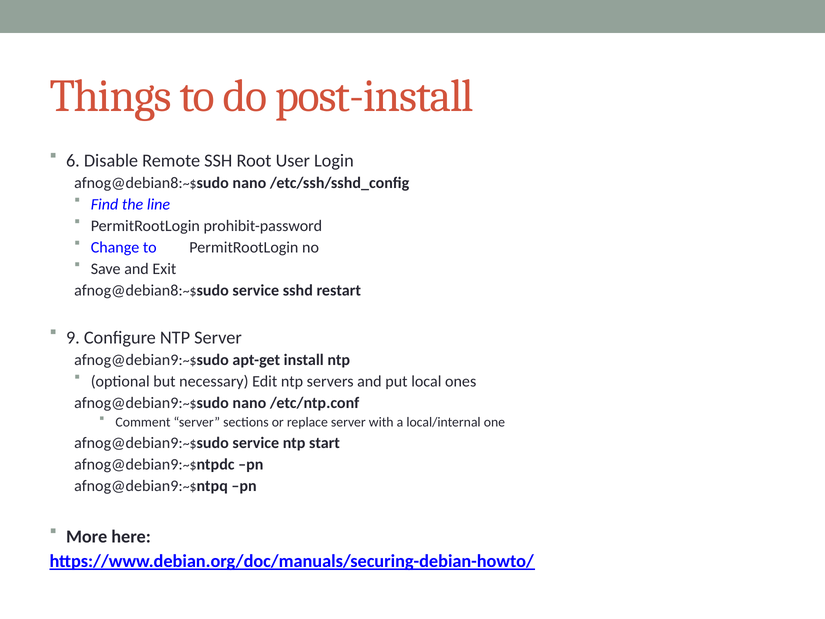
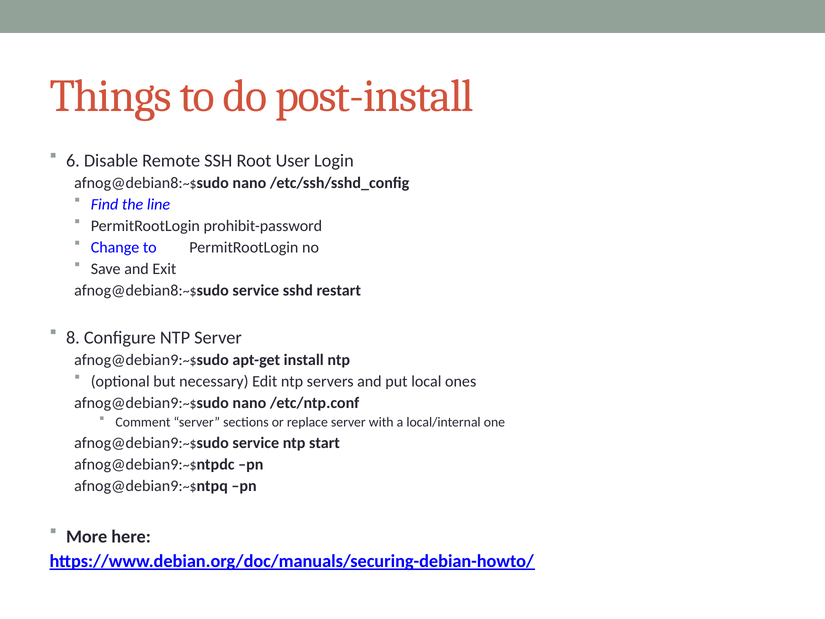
9: 9 -> 8
